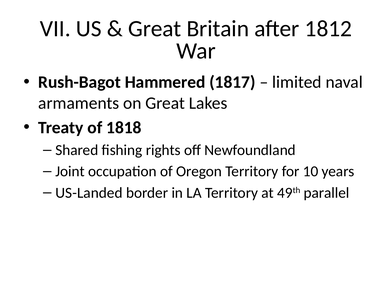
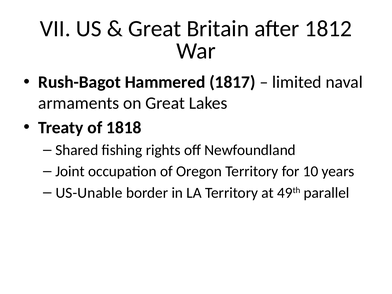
US-Landed: US-Landed -> US-Unable
